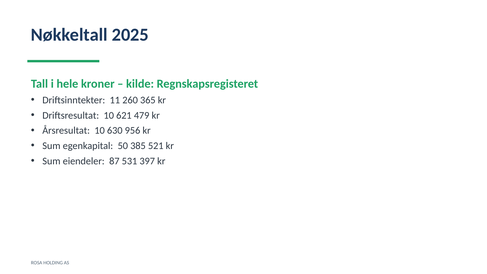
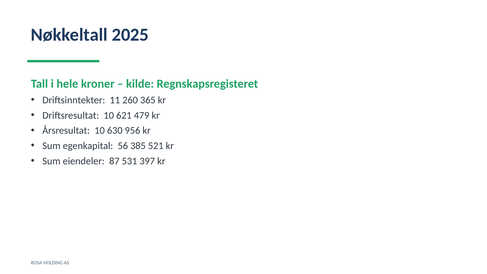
50: 50 -> 56
